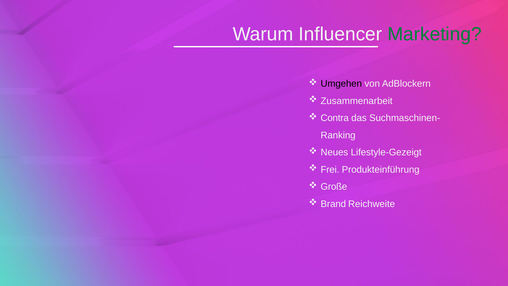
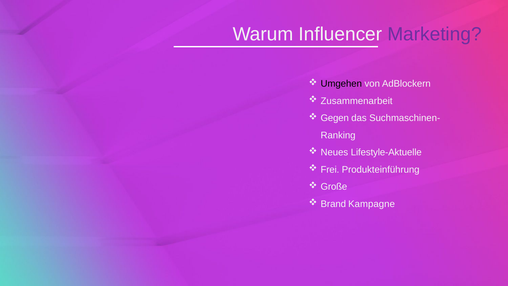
Marketing colour: green -> purple
Contra: Contra -> Gegen
Lifestyle-Gezeigt: Lifestyle-Gezeigt -> Lifestyle-Aktuelle
Reichweite: Reichweite -> Kampagne
